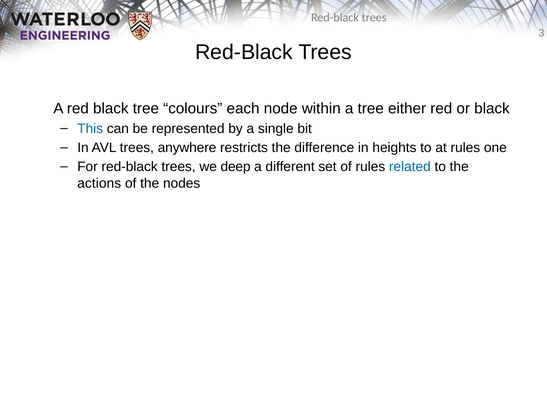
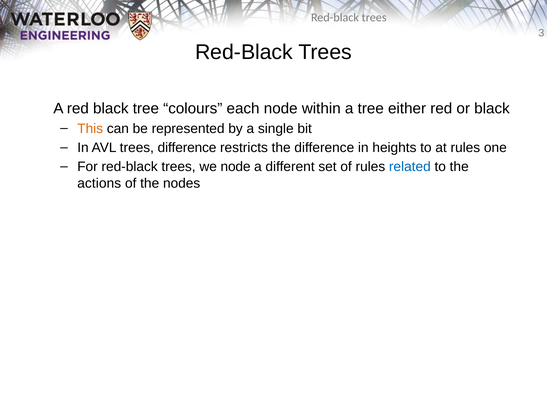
This colour: blue -> orange
trees anywhere: anywhere -> difference
we deep: deep -> node
